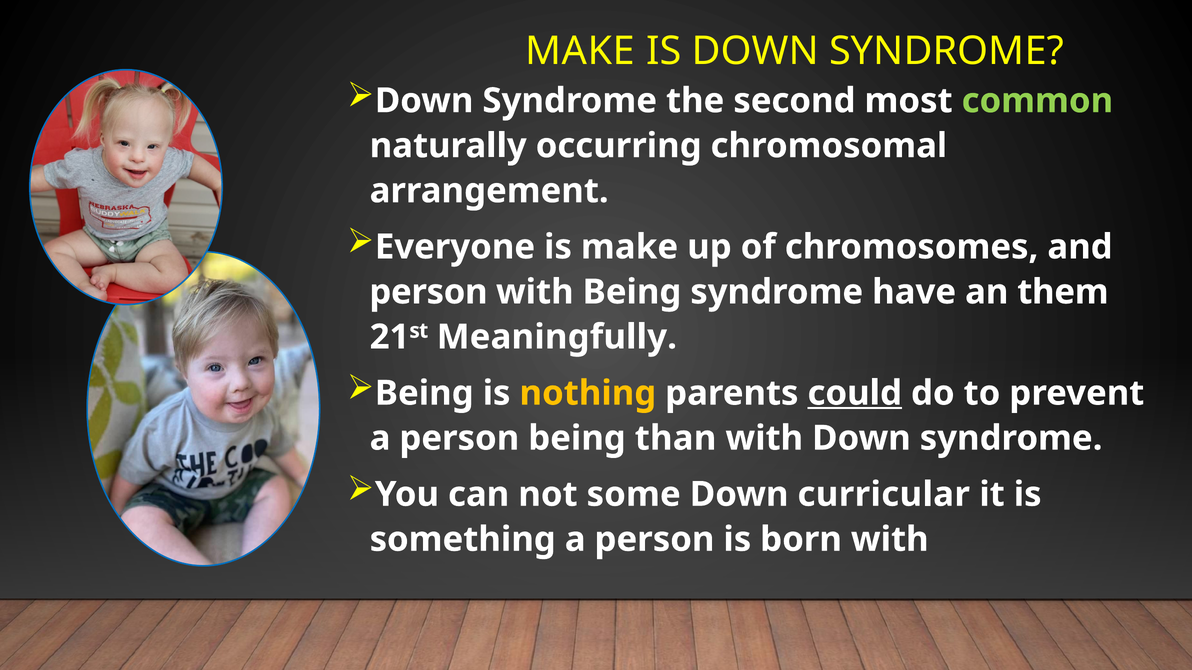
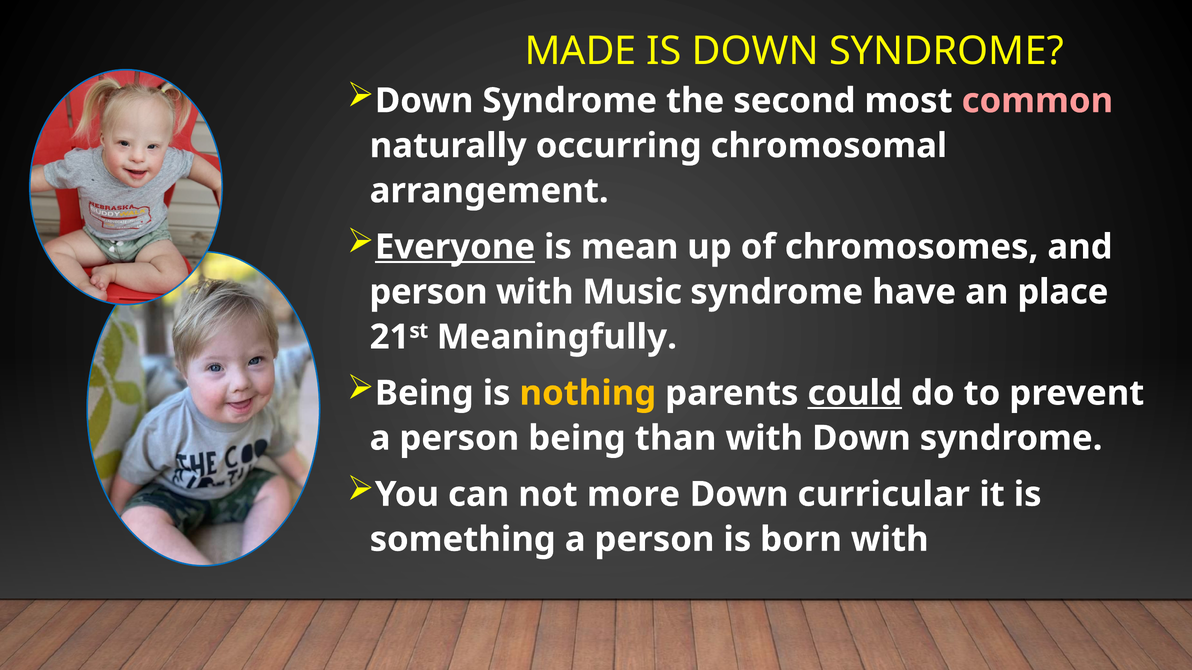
MAKE at (580, 51): MAKE -> MADE
common colour: light green -> pink
Everyone underline: none -> present
is make: make -> mean
with Being: Being -> Music
them: them -> place
some: some -> more
